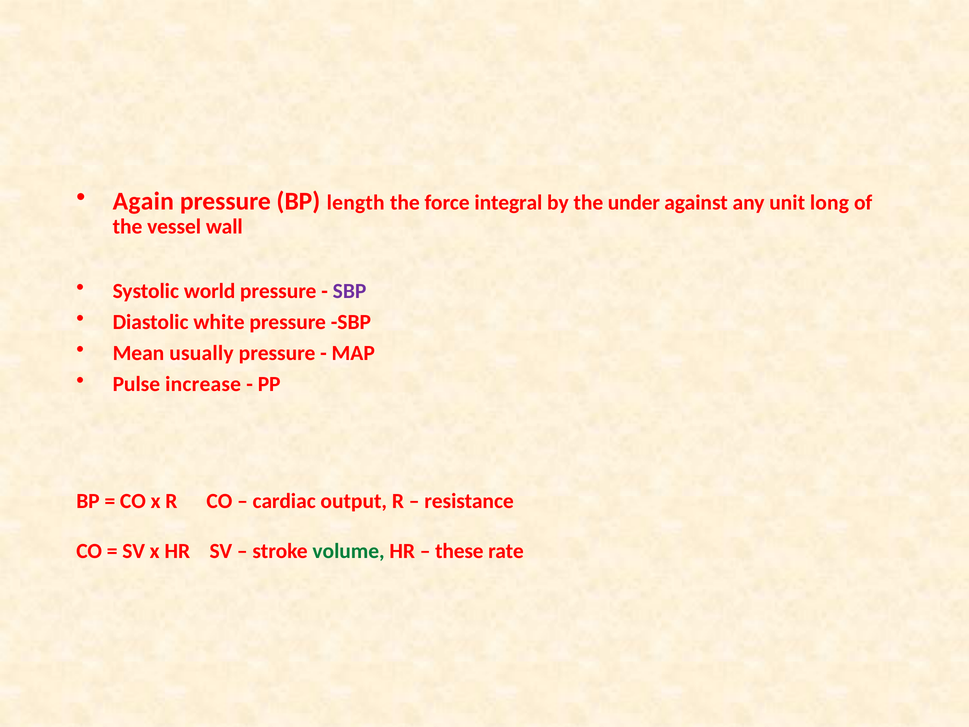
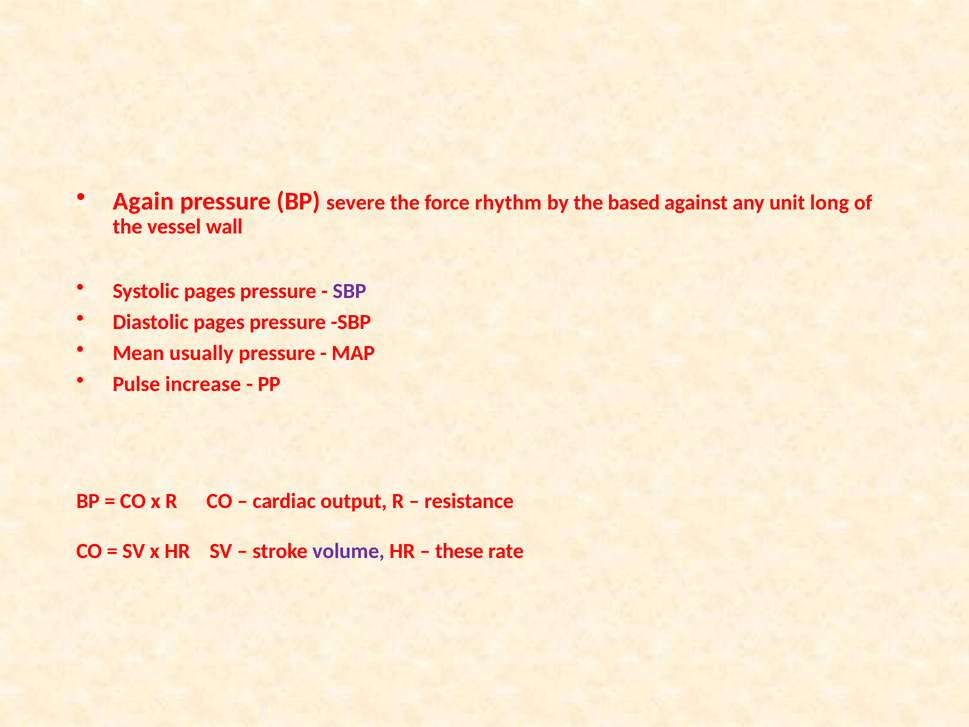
length: length -> severe
integral: integral -> rhythm
under: under -> based
Systolic world: world -> pages
Diastolic white: white -> pages
volume colour: green -> purple
